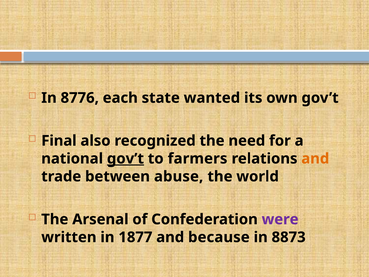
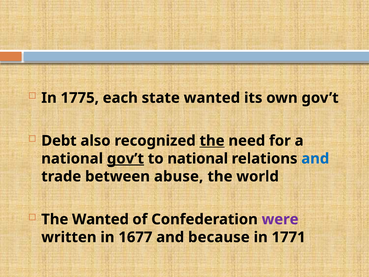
8776: 8776 -> 1775
Final: Final -> Debt
the at (212, 141) underline: none -> present
to farmers: farmers -> national
and at (315, 158) colour: orange -> blue
The Arsenal: Arsenal -> Wanted
1877: 1877 -> 1677
8873: 8873 -> 1771
